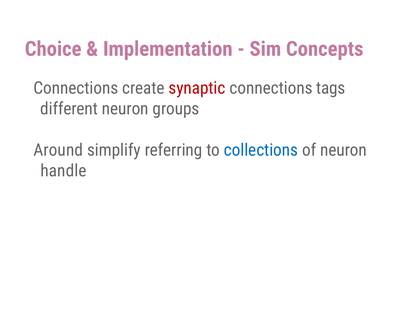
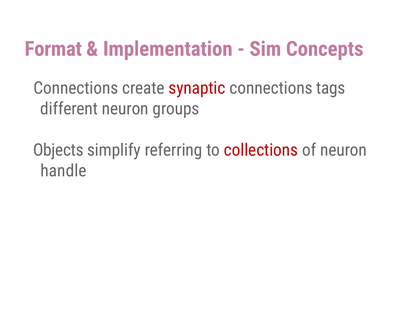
Choice: Choice -> Format
Around: Around -> Objects
collections colour: blue -> red
